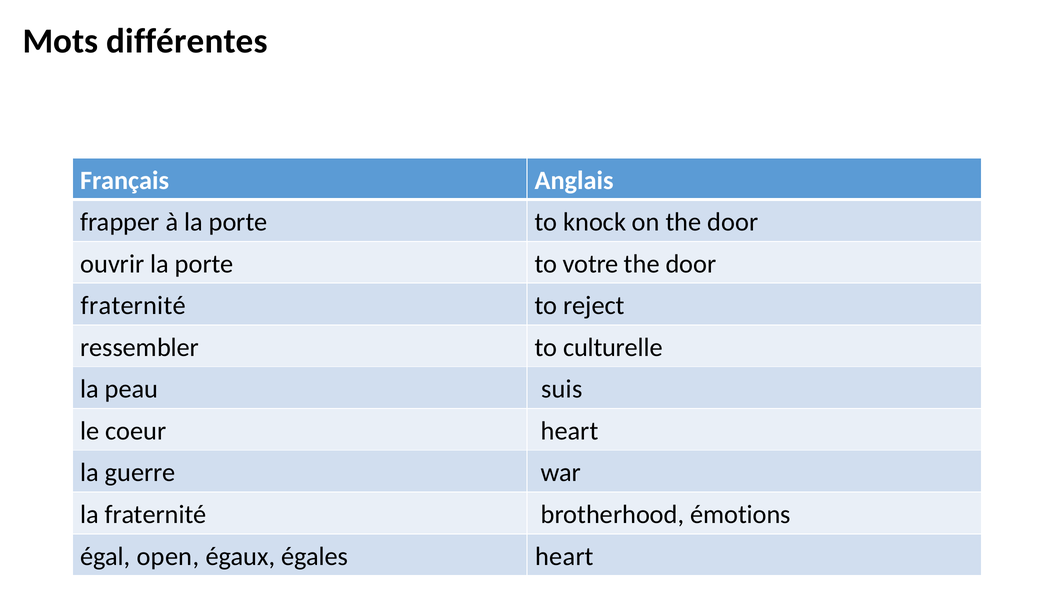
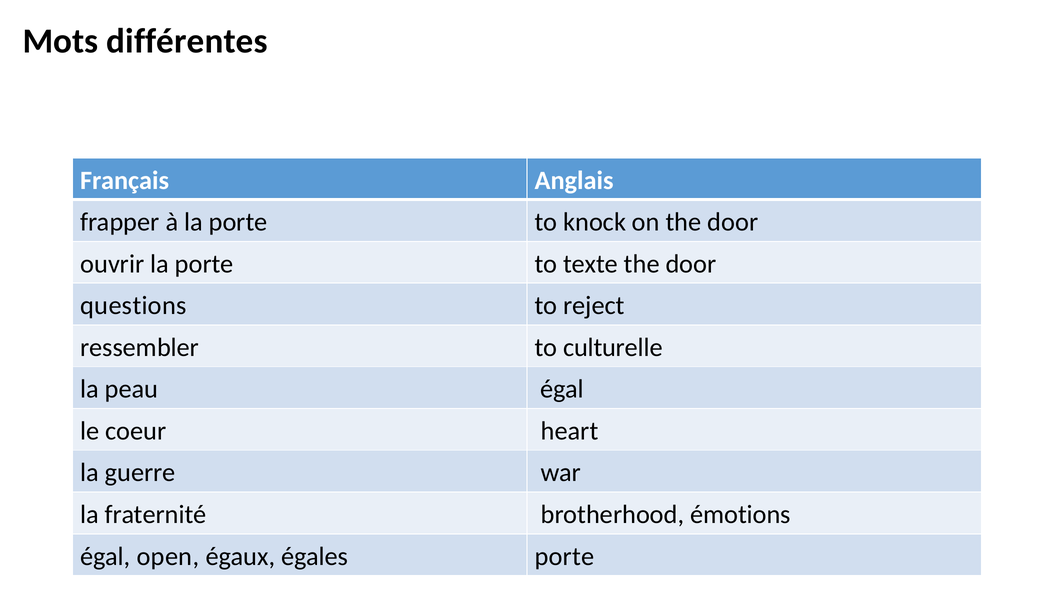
votre: votre -> texte
fraternité at (133, 306): fraternité -> questions
peau suis: suis -> égal
égales heart: heart -> porte
